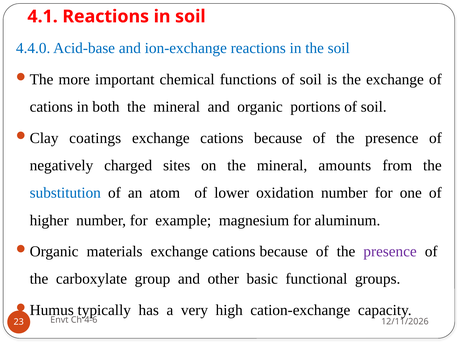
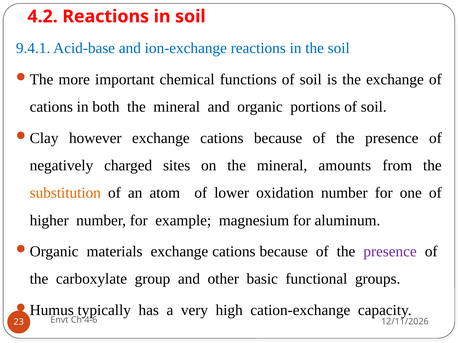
4.1: 4.1 -> 4.2
4.4.0: 4.4.0 -> 9.4.1
coatings: coatings -> however
substitution colour: blue -> orange
